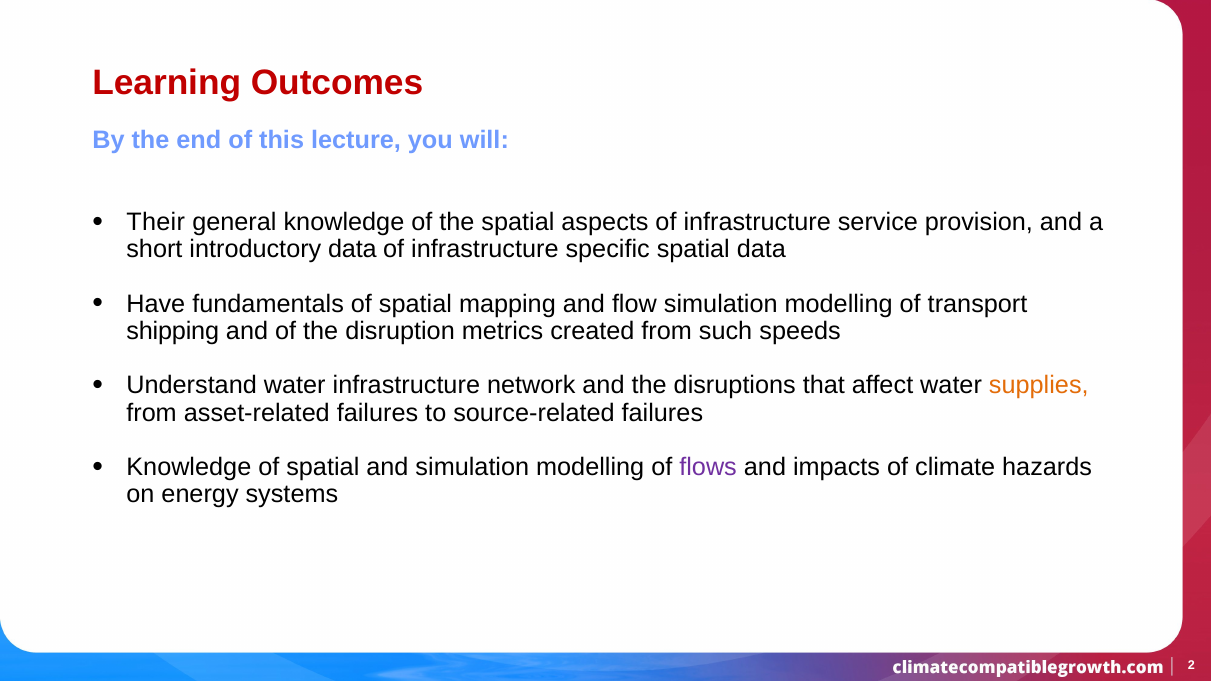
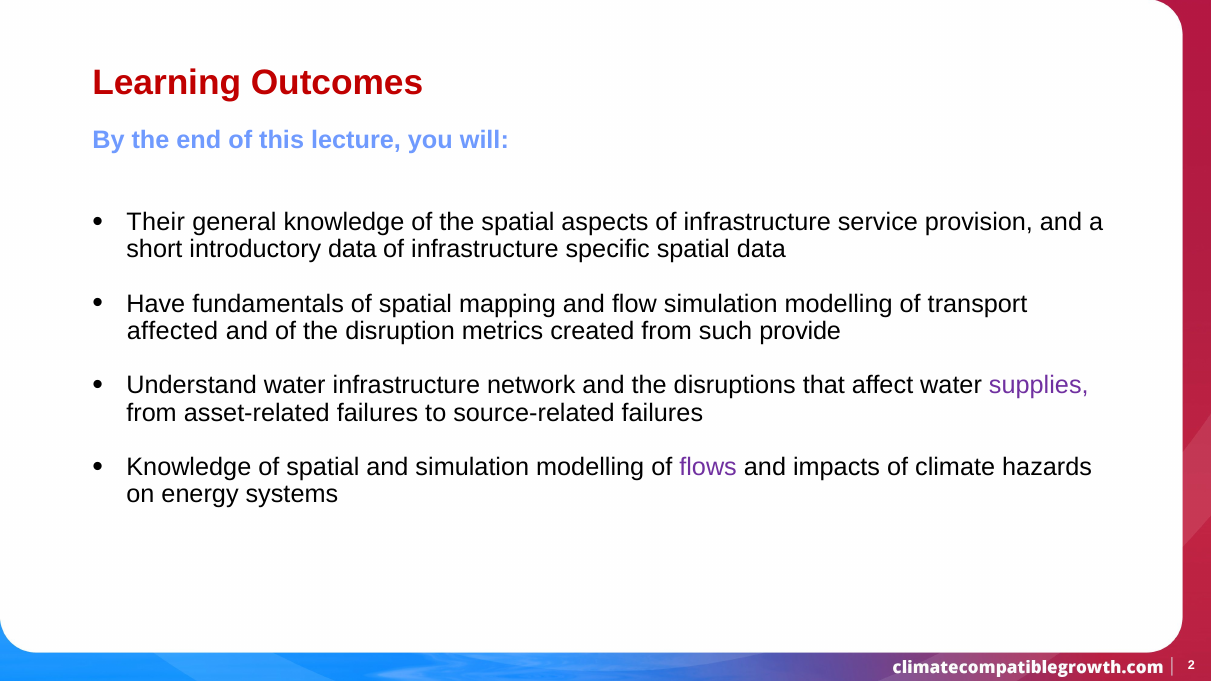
shipping: shipping -> affected
speeds: speeds -> provide
supplies colour: orange -> purple
